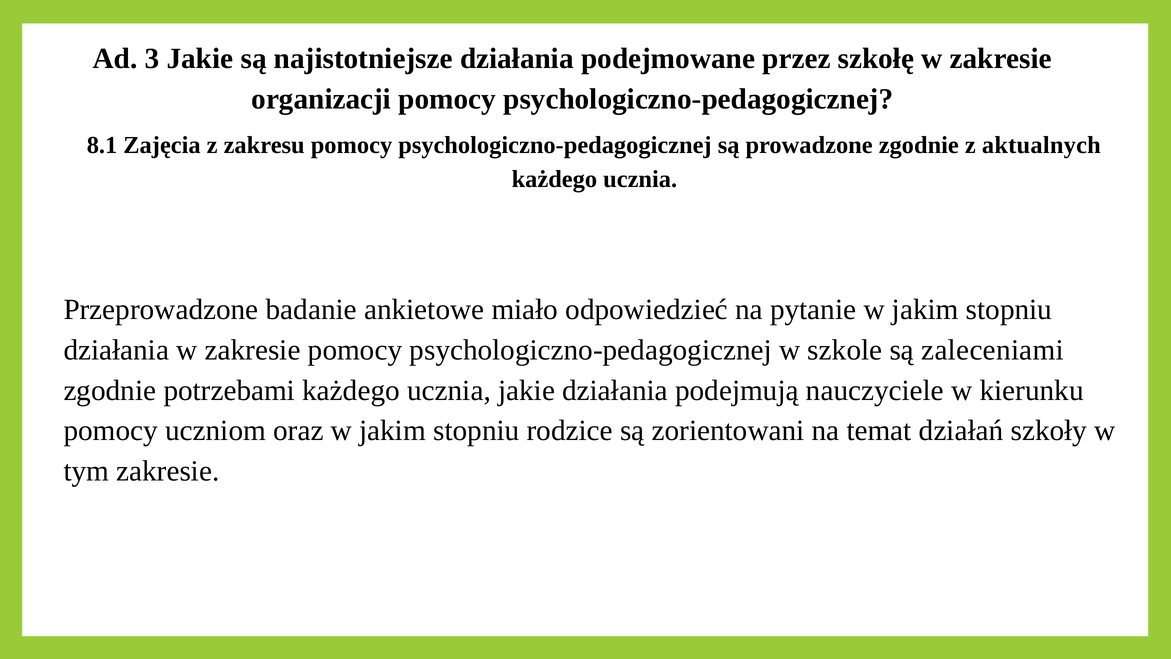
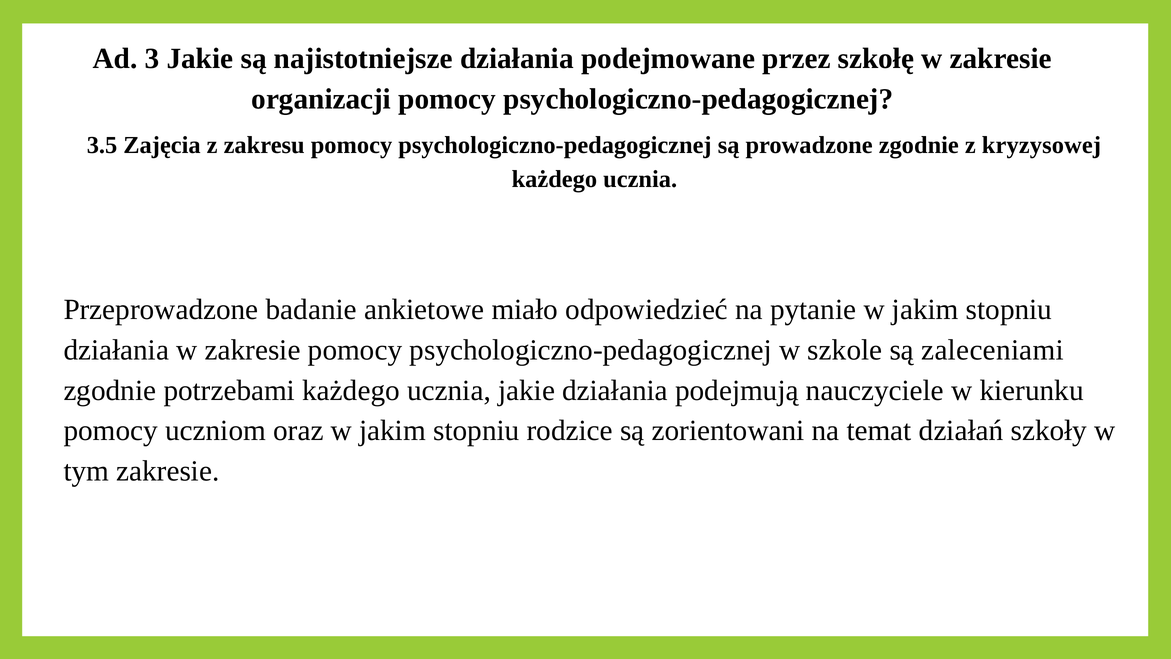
8.1: 8.1 -> 3.5
aktualnych: aktualnych -> kryzysowej
